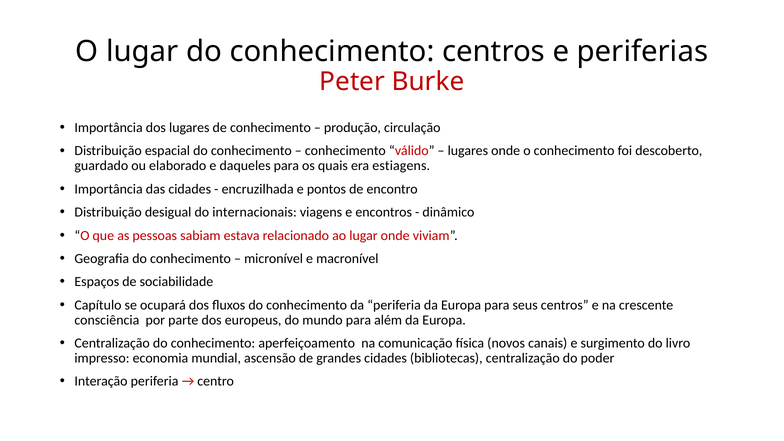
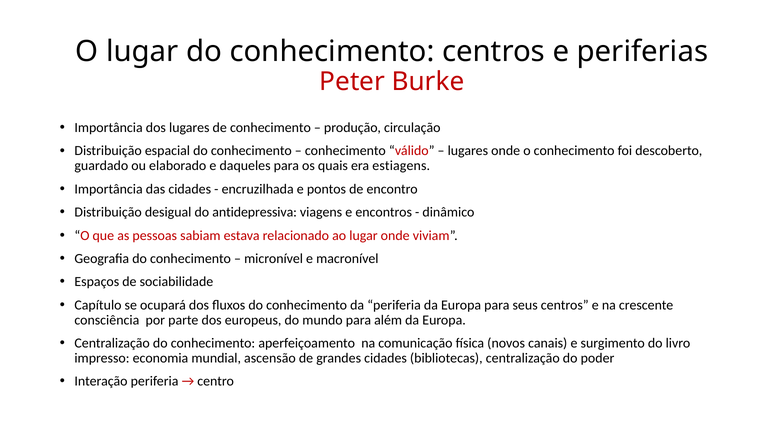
internacionais: internacionais -> antidepressiva
